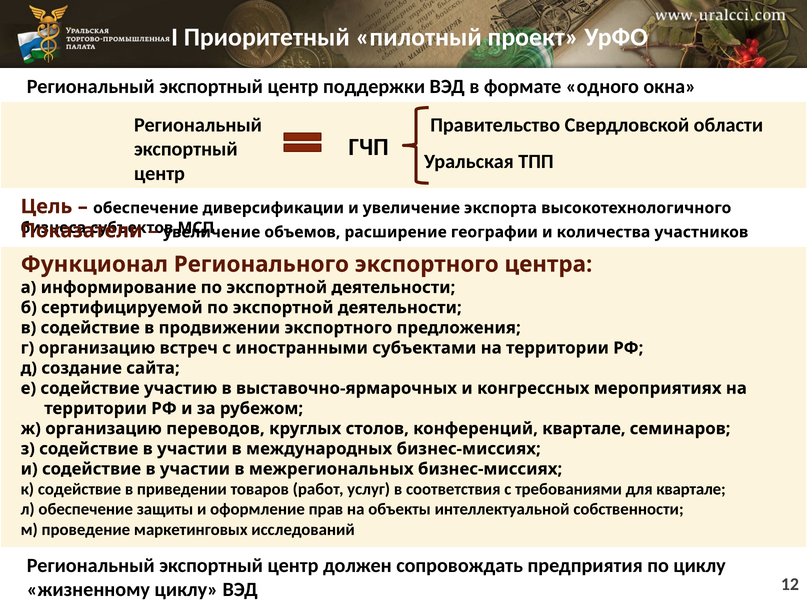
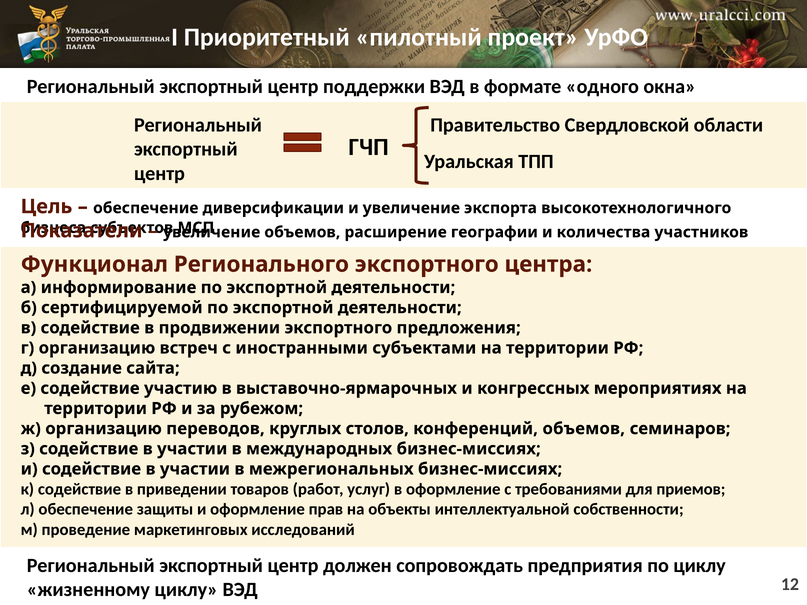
конференций квартале: квартале -> объемов
в соответствия: соответствия -> оформление
для квартале: квартале -> приемов
